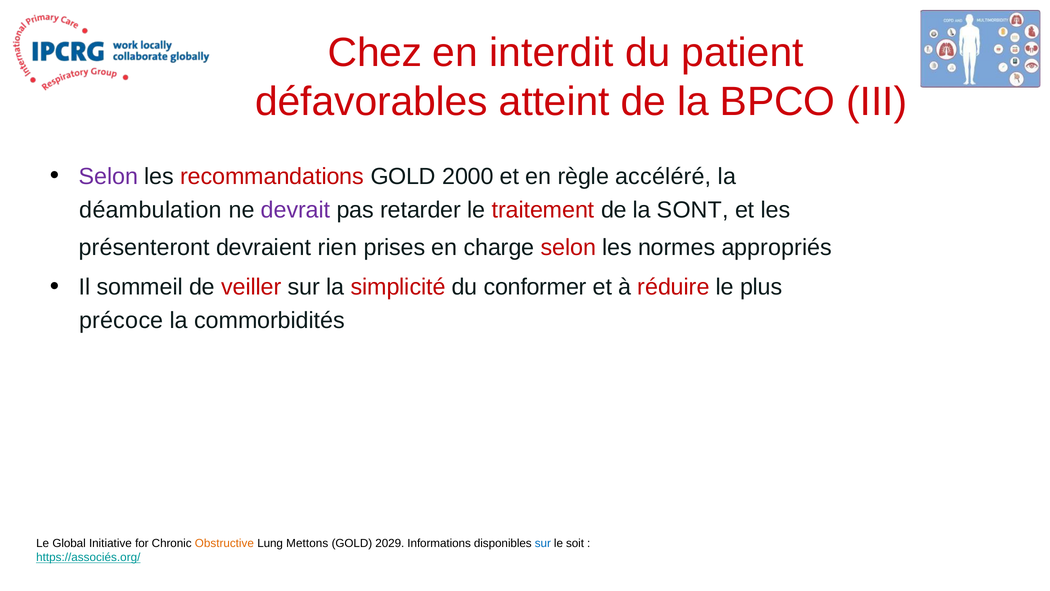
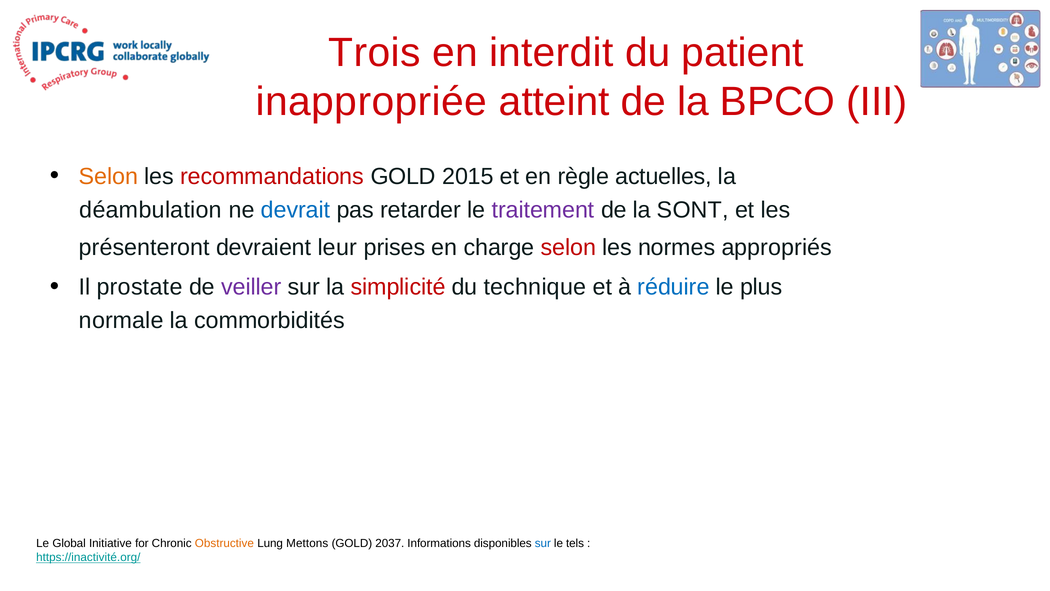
Chez: Chez -> Trois
défavorables: défavorables -> inappropriée
Selon at (109, 176) colour: purple -> orange
2000: 2000 -> 2015
accéléré: accéléré -> actuelles
devrait colour: purple -> blue
traitement colour: red -> purple
rien: rien -> leur
sommeil: sommeil -> prostate
veiller colour: red -> purple
conformer: conformer -> technique
réduire colour: red -> blue
précoce: précoce -> normale
2029: 2029 -> 2037
soit: soit -> tels
https://associés.org/: https://associés.org/ -> https://inactivité.org/
